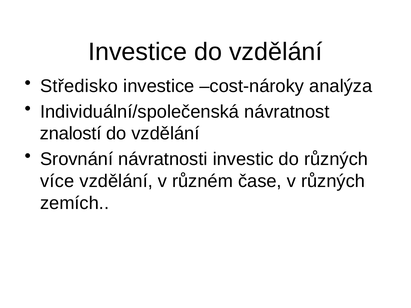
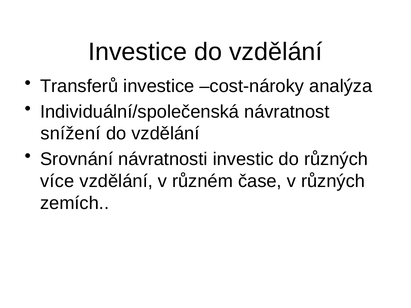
Středisko: Středisko -> Transferů
znalostí: znalostí -> snížení
